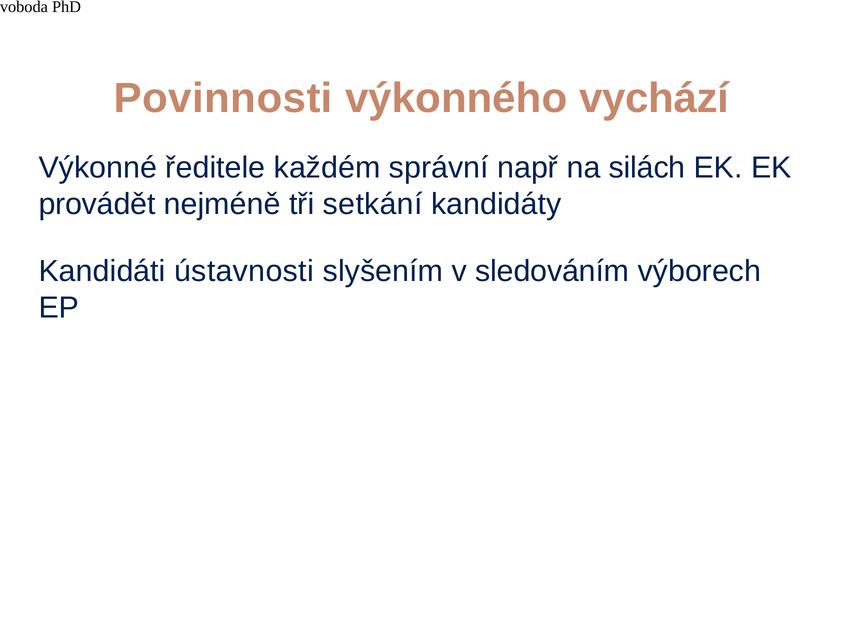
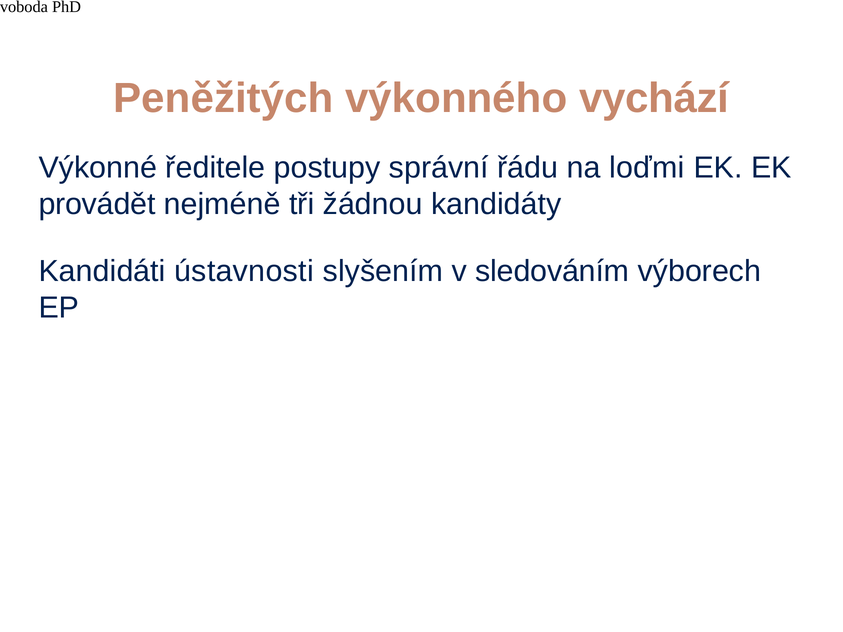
Povinnosti: Povinnosti -> Peněžitých
každém: každém -> postupy
např: např -> řádu
silách: silách -> loďmi
setkání: setkání -> žádnou
